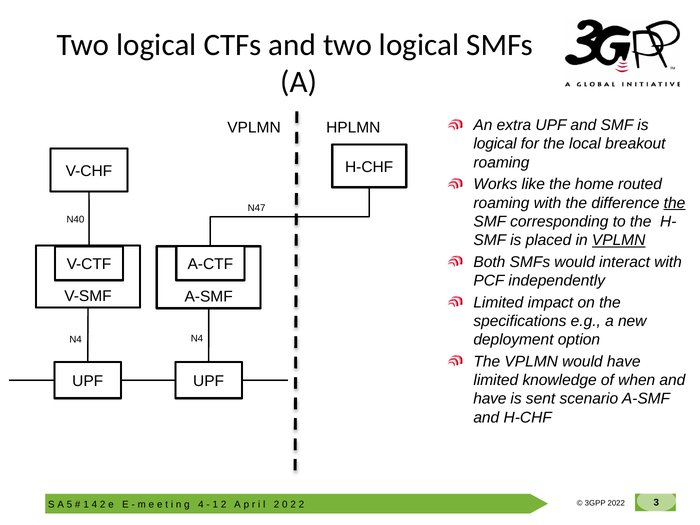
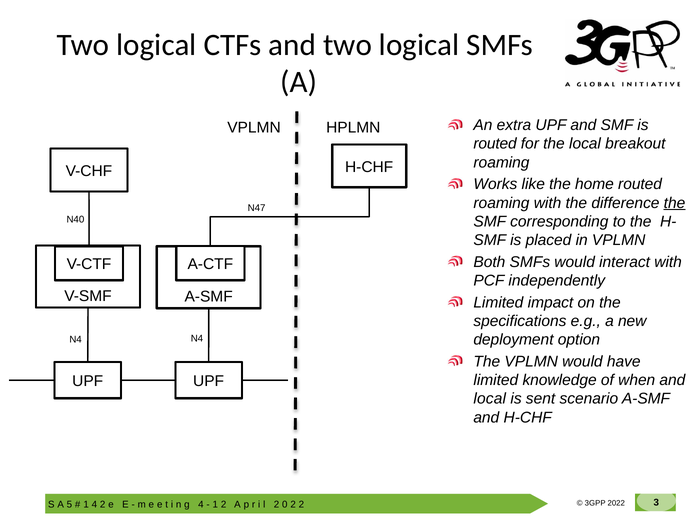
logical at (495, 144): logical -> routed
VPLMN at (619, 240) underline: present -> none
have at (490, 399): have -> local
